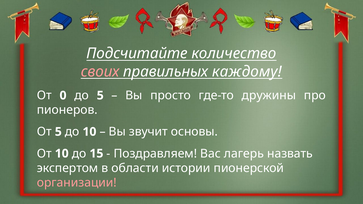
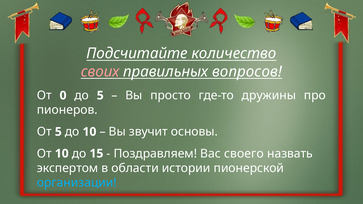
каждому: каждому -> вопросов
лагерь: лагерь -> своего
организации colour: pink -> light blue
